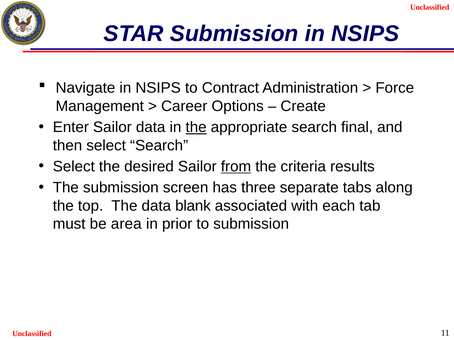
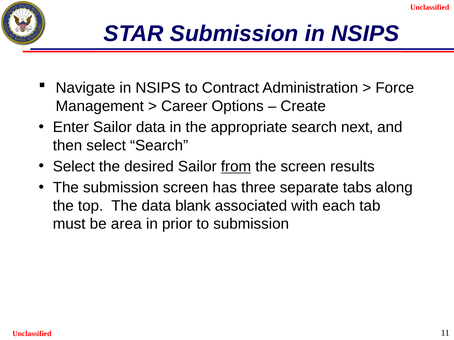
the at (196, 127) underline: present -> none
final: final -> next
the criteria: criteria -> screen
